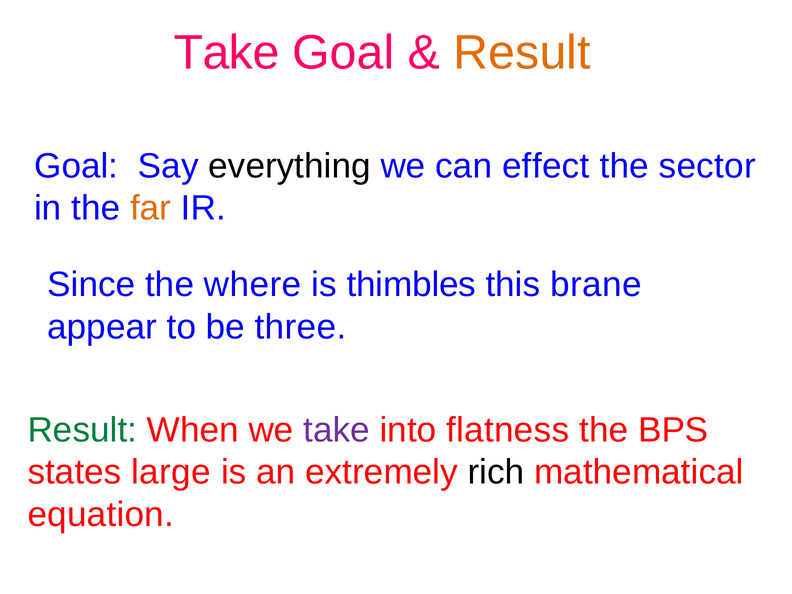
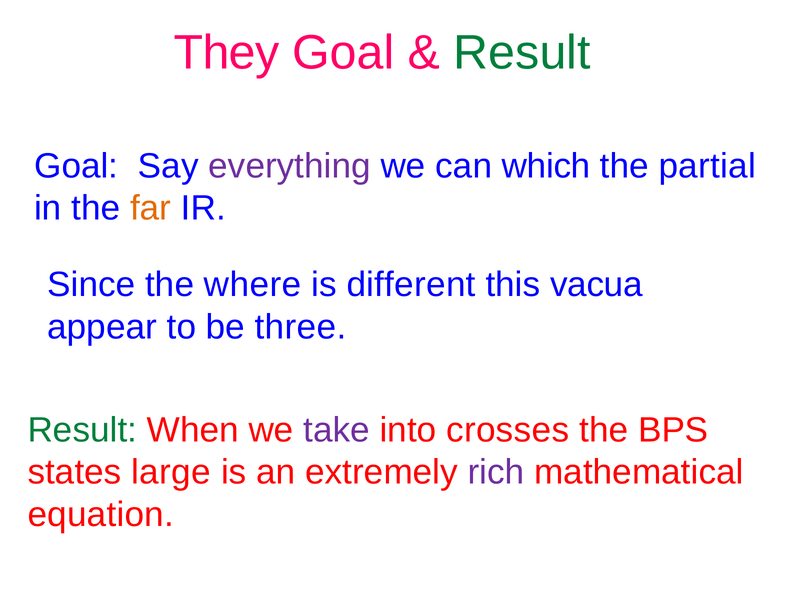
Take at (227, 53): Take -> They
Result at (522, 53) colour: orange -> green
everything colour: black -> purple
effect: effect -> which
sector: sector -> partial
thimbles: thimbles -> different
brane: brane -> vacua
flatness: flatness -> crosses
rich colour: black -> purple
